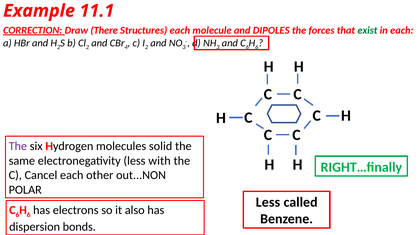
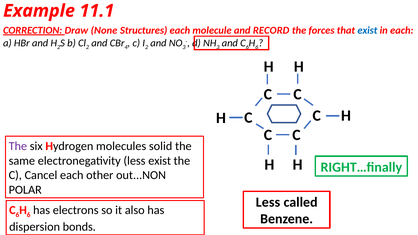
There: There -> None
DIPOLES: DIPOLES -> RECORD
exist at (367, 31) colour: green -> blue
less with: with -> exist
